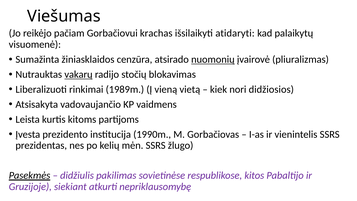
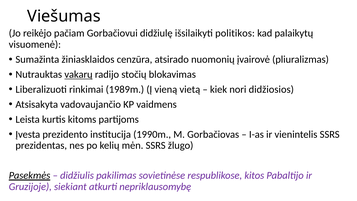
krachas: krachas -> didžiulę
atidaryti: atidaryti -> politikos
nuomonių underline: present -> none
